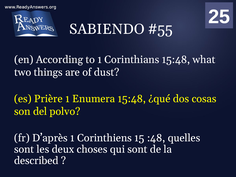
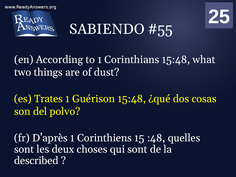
Prière: Prière -> Trates
Enumera: Enumera -> Guérison
